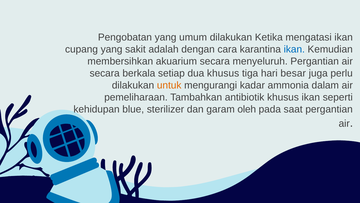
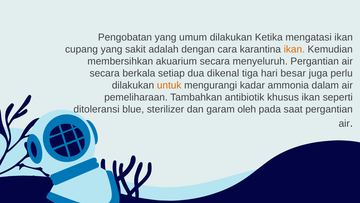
ikan at (294, 49) colour: blue -> orange
dua khusus: khusus -> dikenal
kehidupan: kehidupan -> ditoleransi
